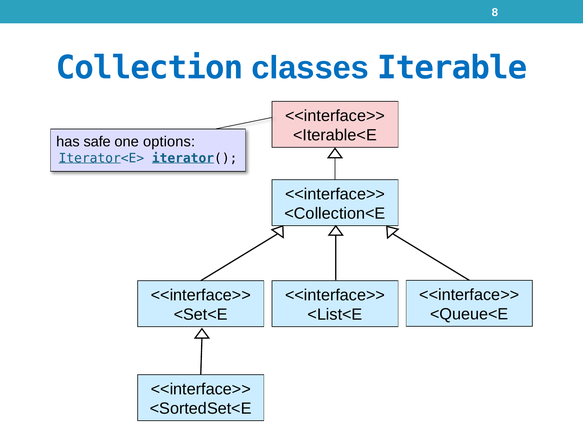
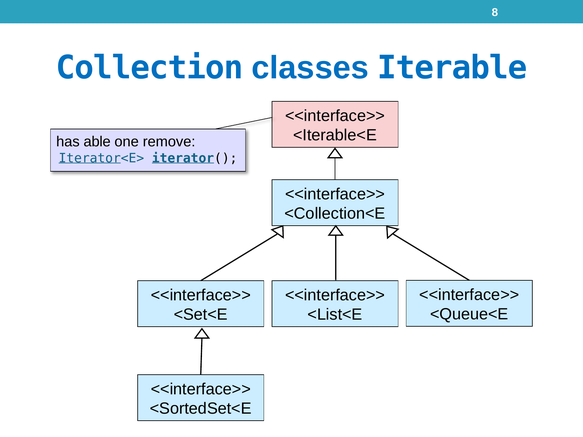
safe: safe -> able
options: options -> remove
